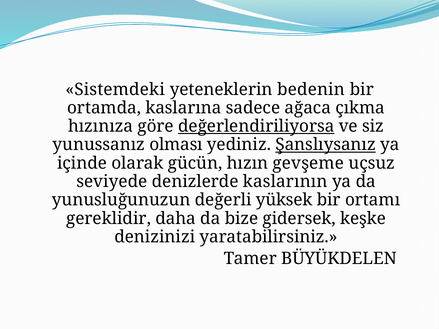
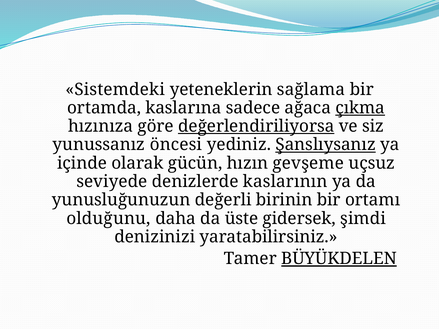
bedenin: bedenin -> sağlama
çıkma underline: none -> present
olması: olması -> öncesi
yüksek: yüksek -> birinin
gereklidir: gereklidir -> olduğunu
bize: bize -> üste
keşke: keşke -> şimdi
BÜYÜKDELEN underline: none -> present
